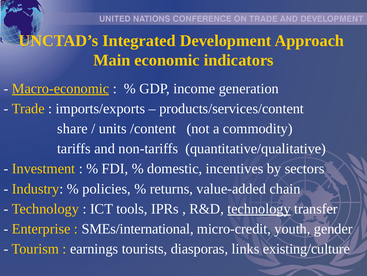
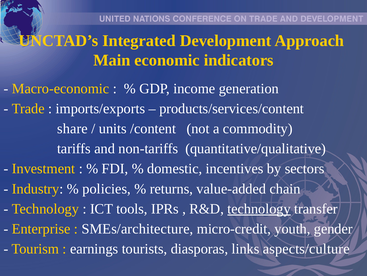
Macro-economic underline: present -> none
SMEs/international: SMEs/international -> SMEs/architecture
existing/culture: existing/culture -> aspects/culture
